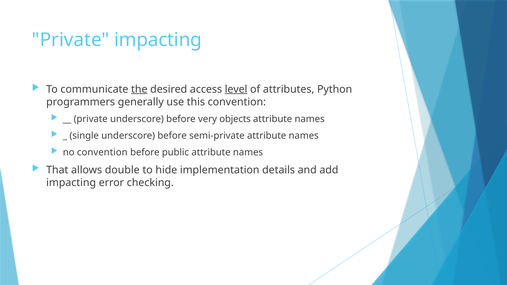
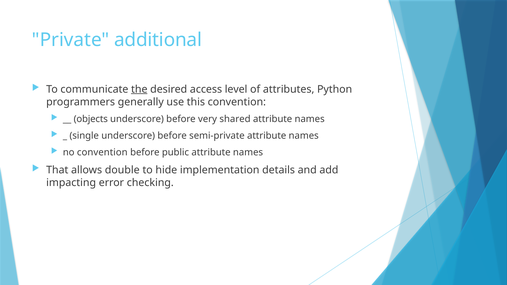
Private impacting: impacting -> additional
level underline: present -> none
private at (91, 119): private -> objects
objects: objects -> shared
